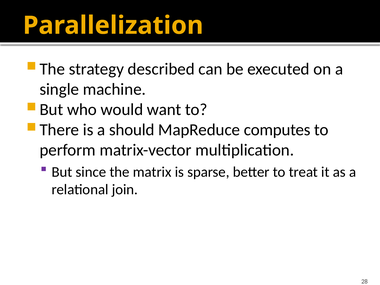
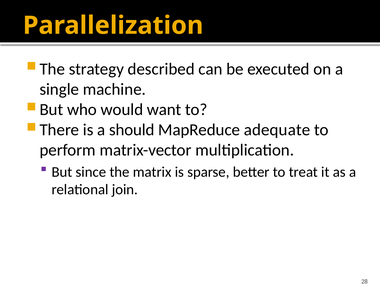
computes: computes -> adequate
